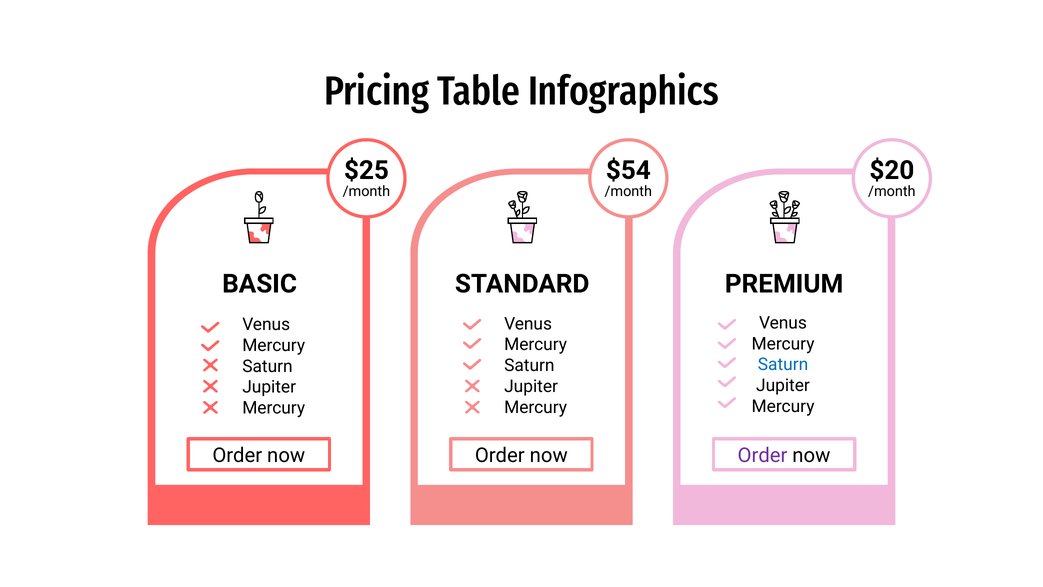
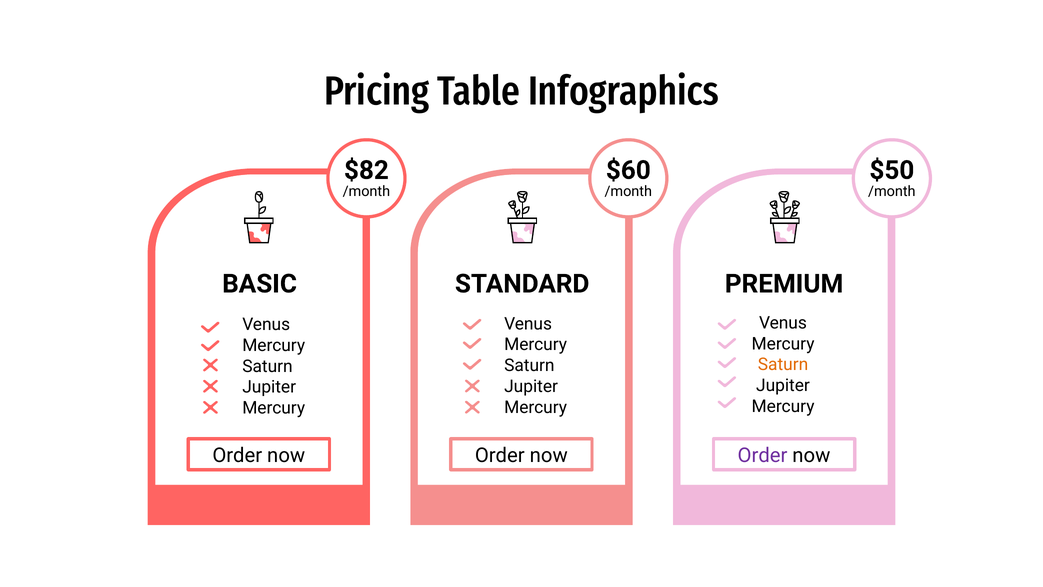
$25: $25 -> $82
$54: $54 -> $60
$20: $20 -> $50
Saturn at (783, 364) colour: blue -> orange
